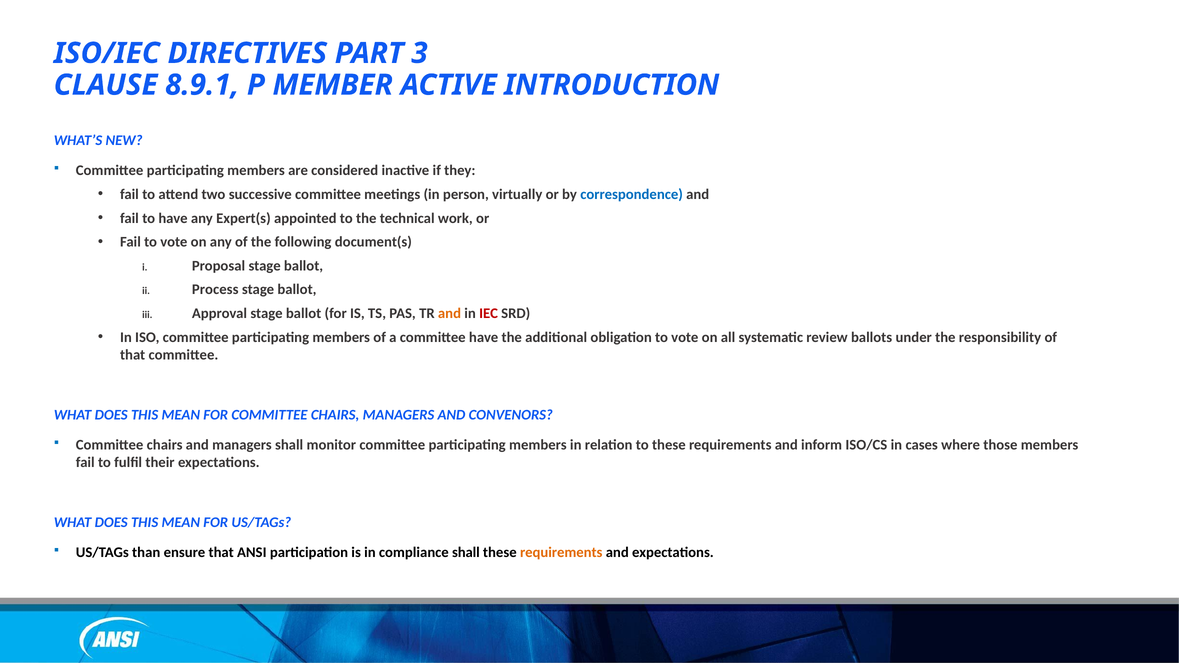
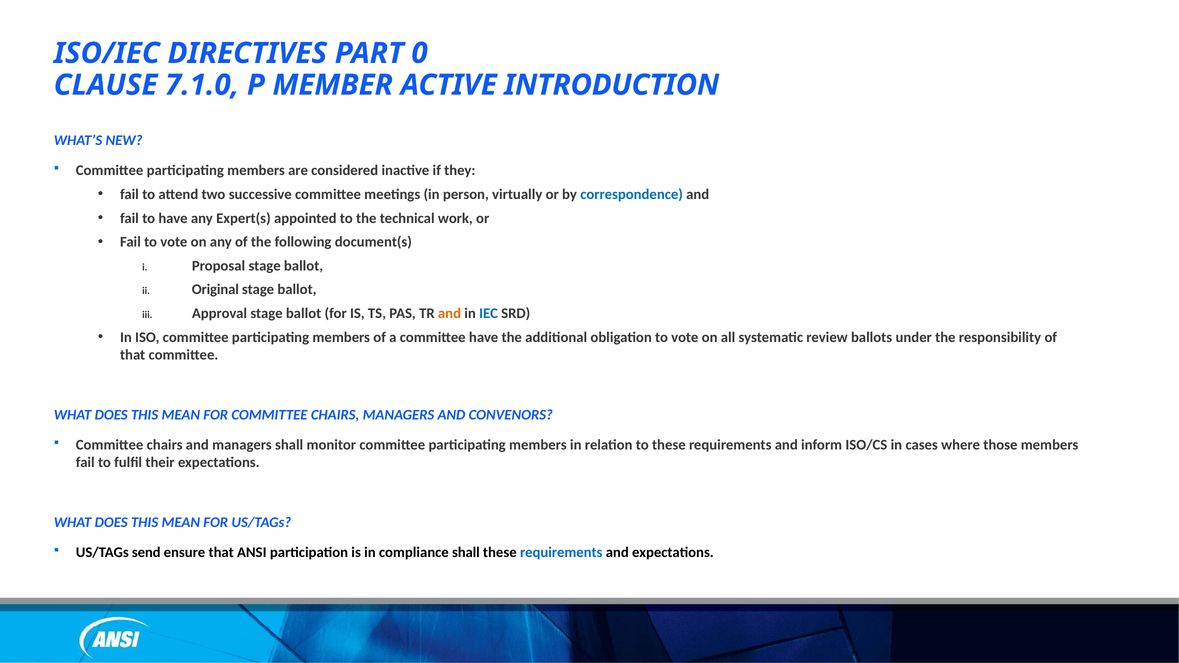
3: 3 -> 0
8.9.1: 8.9.1 -> 7.1.0
Process: Process -> Original
IEC colour: red -> blue
than: than -> send
requirements at (561, 553) colour: orange -> blue
